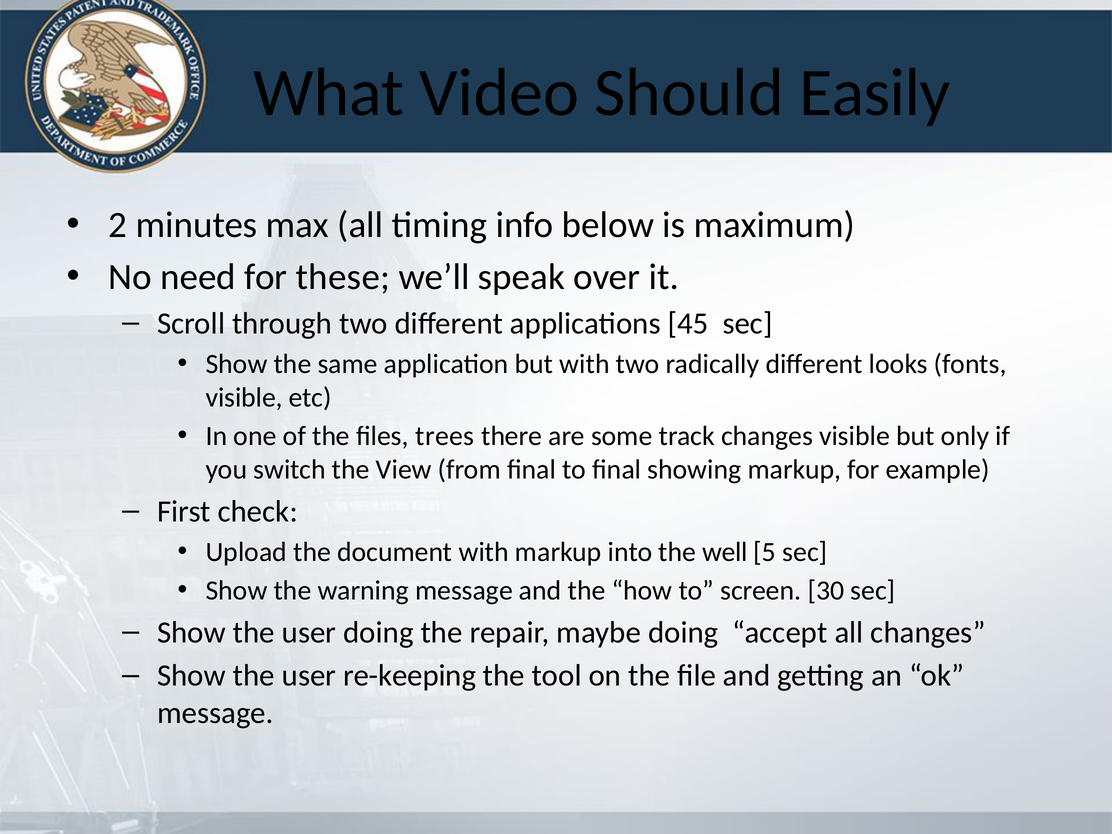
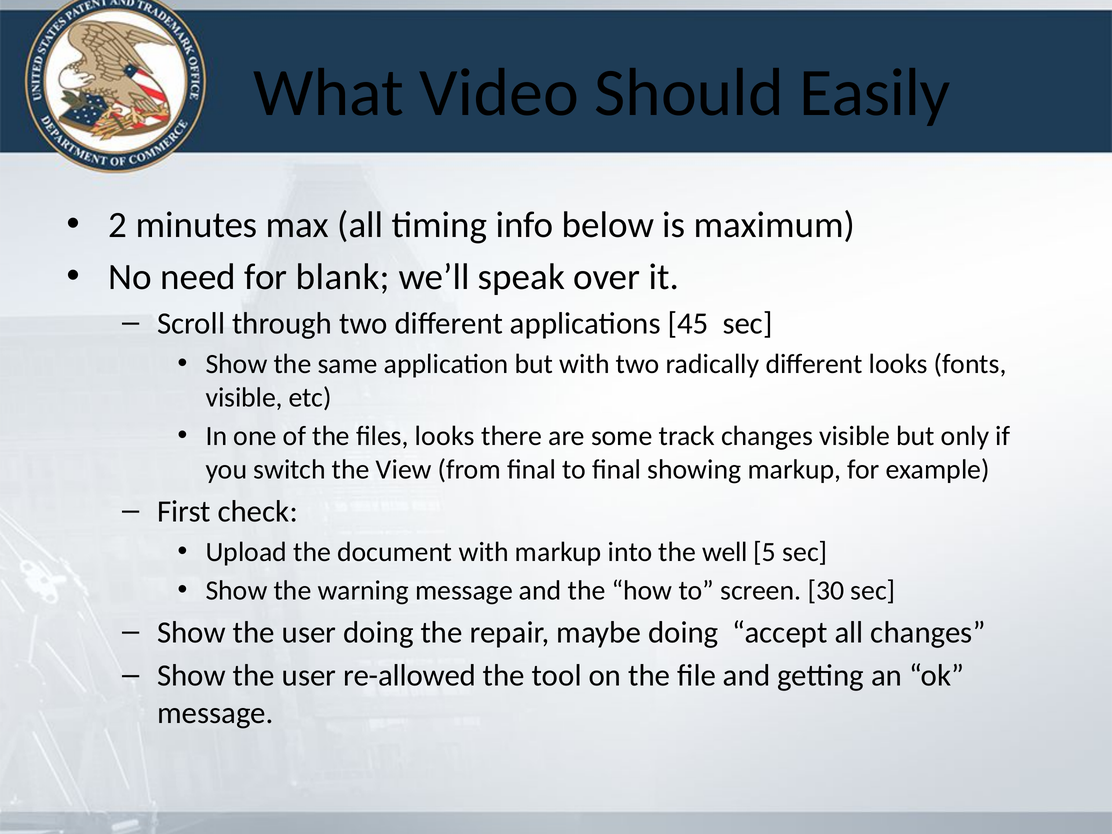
these: these -> blank
files trees: trees -> looks
re-keeping: re-keeping -> re-allowed
